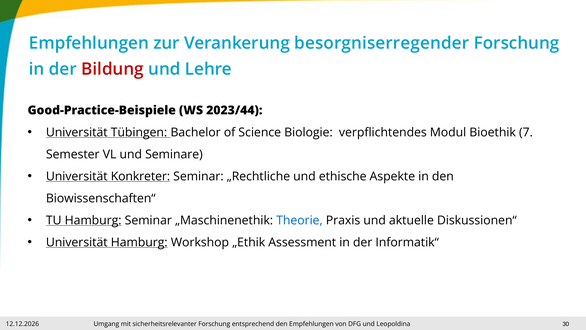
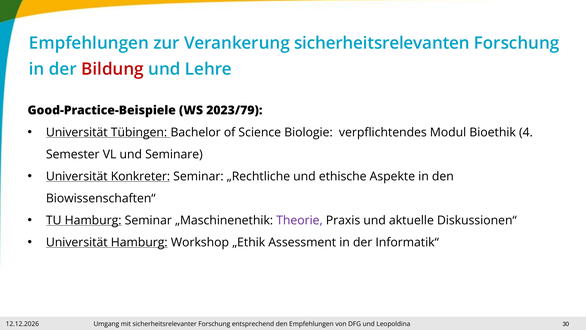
besorgniserregender: besorgniserregender -> sicherheitsrelevanten
2023/44: 2023/44 -> 2023/79
7: 7 -> 4
Theorie colour: blue -> purple
